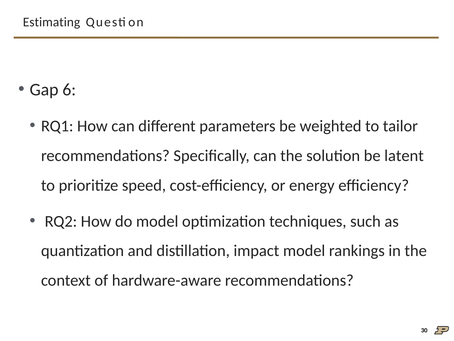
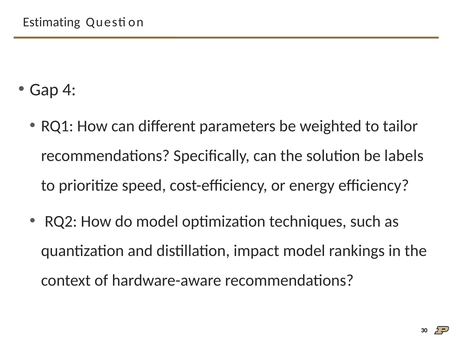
6: 6 -> 4
latent: latent -> labels
